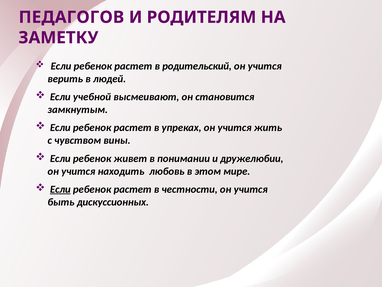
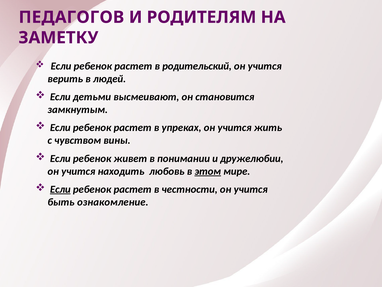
учебной: учебной -> детьми
этом underline: none -> present
дискуссионных: дискуссионных -> ознакомление
